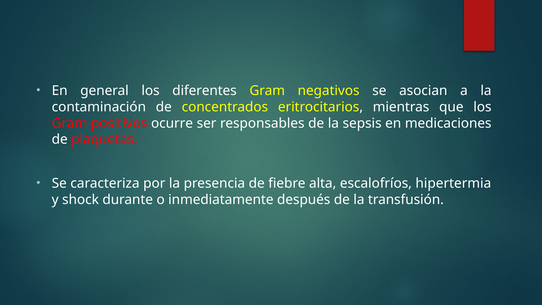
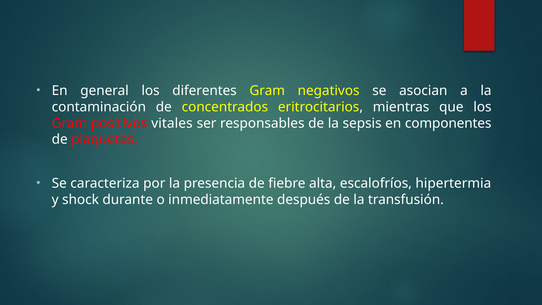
ocurre: ocurre -> vitales
medicaciones: medicaciones -> componentes
